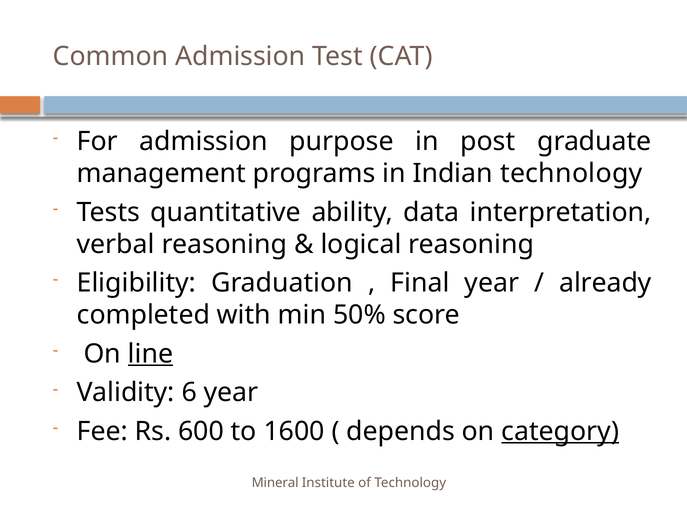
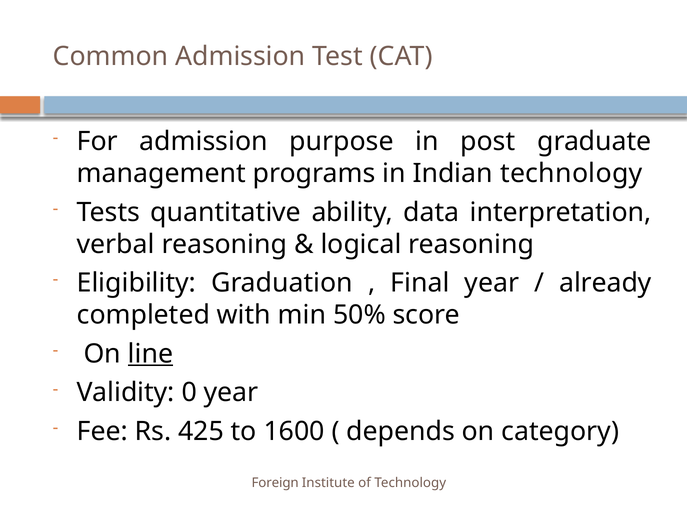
6: 6 -> 0
600: 600 -> 425
category underline: present -> none
Mineral: Mineral -> Foreign
